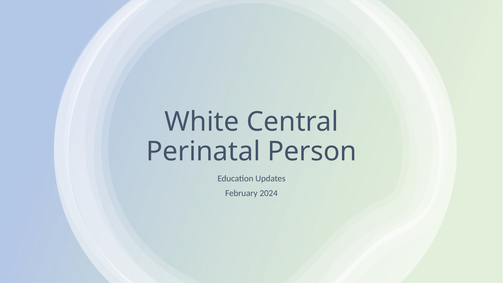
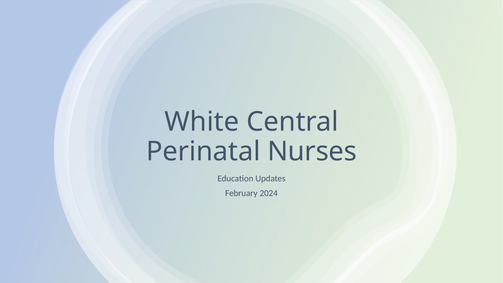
Person: Person -> Nurses
